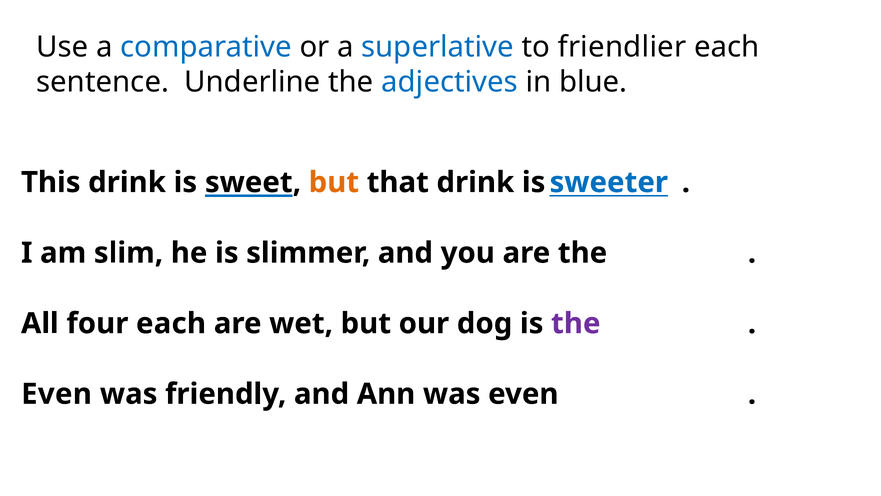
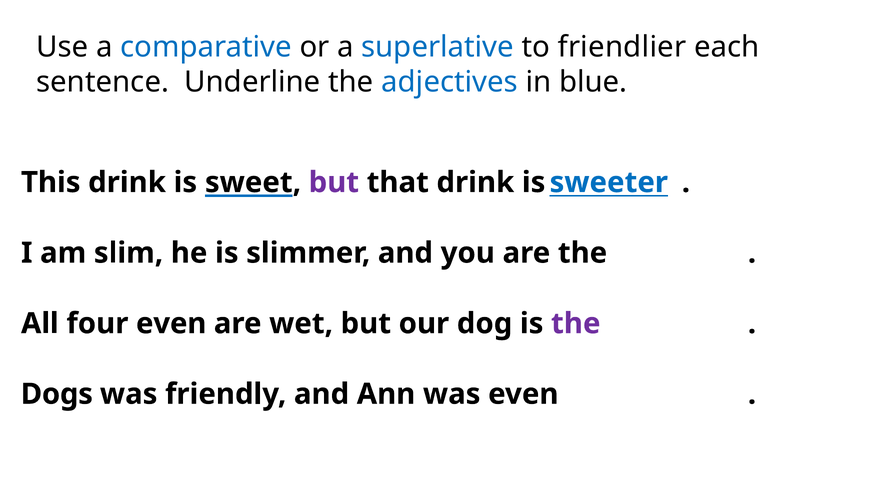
but at (334, 182) colour: orange -> purple
four each: each -> even
Even at (56, 394): Even -> Dogs
